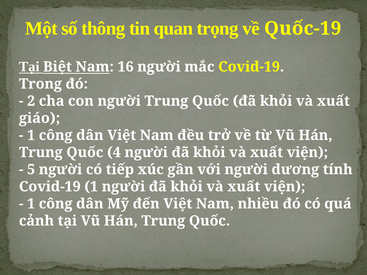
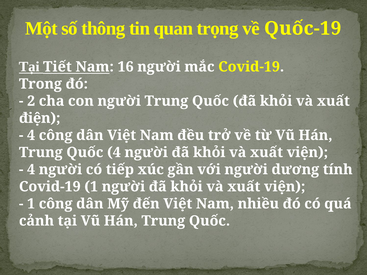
Biệt: Biệt -> Tiết
giáo: giáo -> điện
1 at (31, 135): 1 -> 4
5 at (31, 170): 5 -> 4
